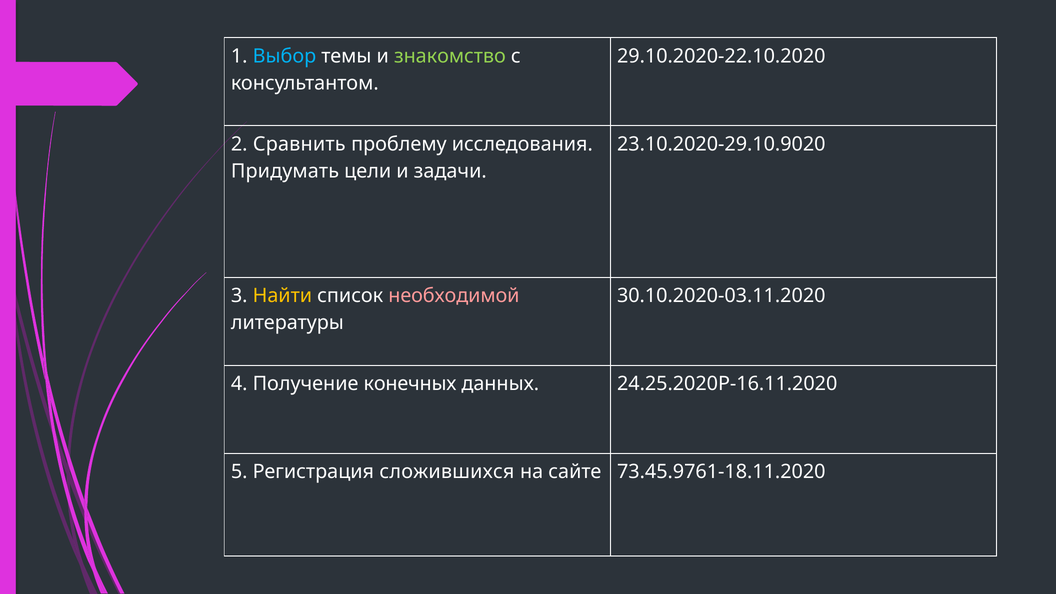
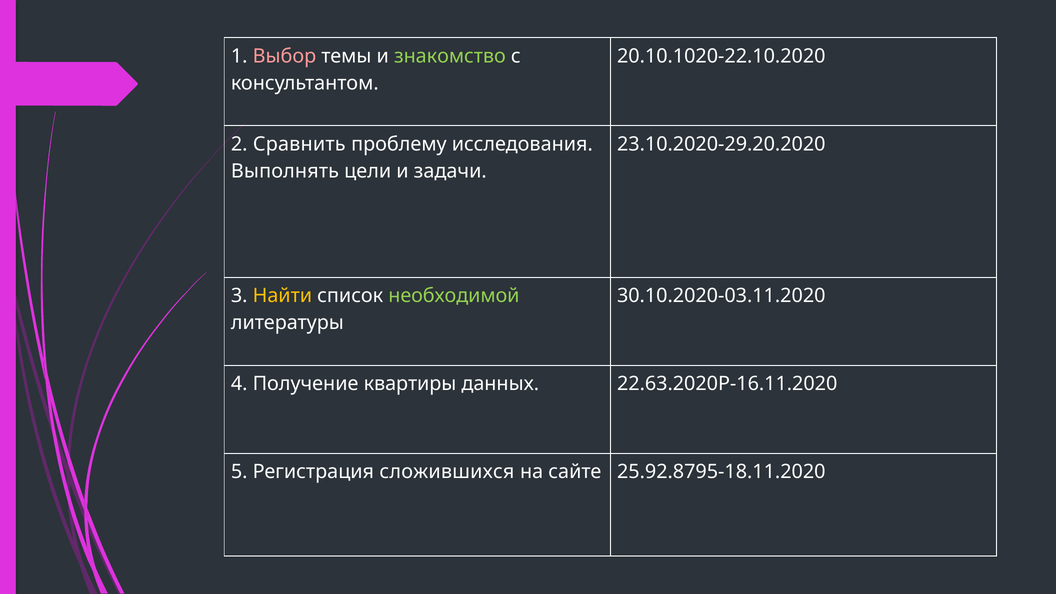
Выбор colour: light blue -> pink
29.10.2020-22.10.2020: 29.10.2020-22.10.2020 -> 20.10.1020-22.10.2020
23.10.2020-29.10.9020: 23.10.2020-29.10.9020 -> 23.10.2020-29.20.2020
Придумать: Придумать -> Выполнять
необходимой colour: pink -> light green
конечных: конечных -> квартиры
24.25.2020Р-16.11.2020: 24.25.2020Р-16.11.2020 -> 22.63.2020Р-16.11.2020
73.45.9761-18.11.2020: 73.45.9761-18.11.2020 -> 25.92.8795-18.11.2020
